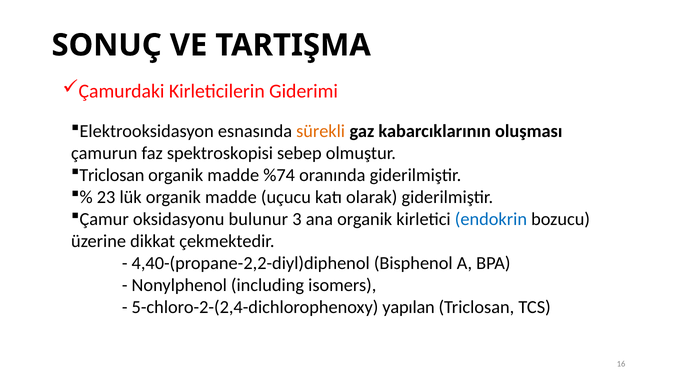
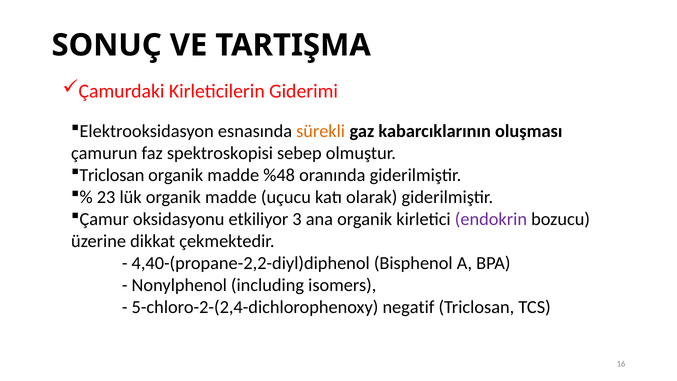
%74: %74 -> %48
bulunur: bulunur -> etkiliyor
endokrin colour: blue -> purple
yapılan: yapılan -> negatif
